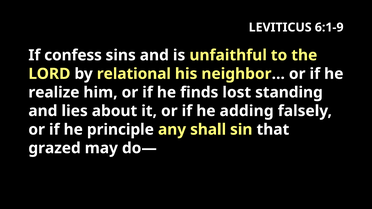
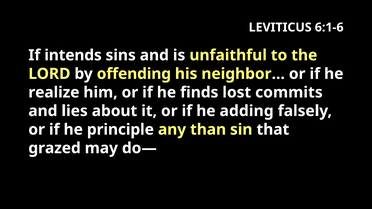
6:1-9: 6:1-9 -> 6:1-6
confess: confess -> intends
relational: relational -> offending
standing: standing -> commits
shall: shall -> than
